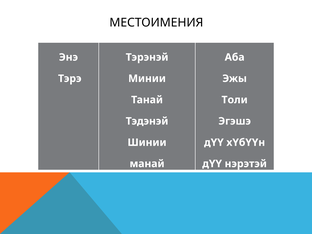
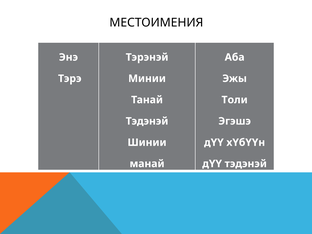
дYY нэрэтэй: нэрэтэй -> тэдэнэй
